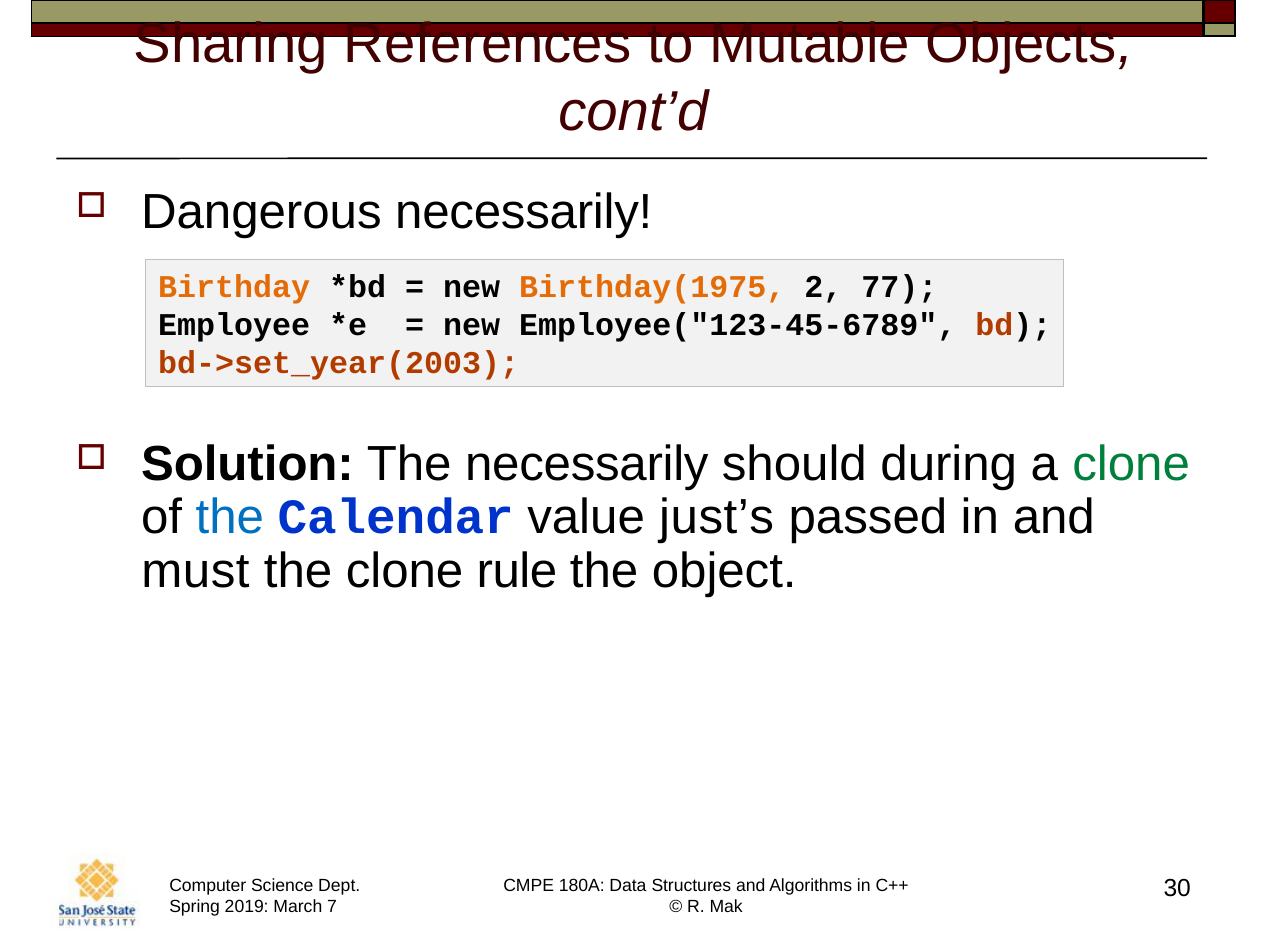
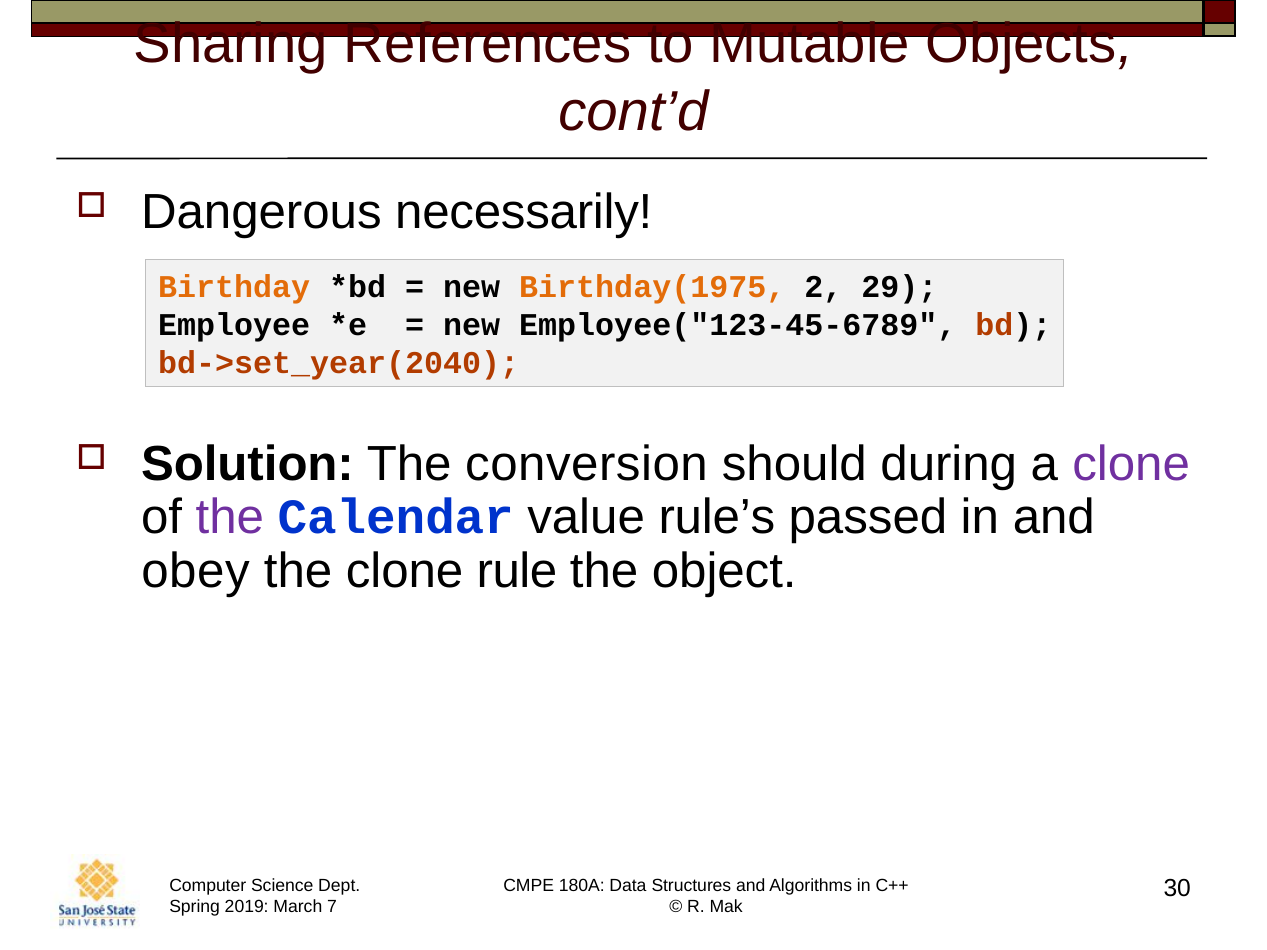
77: 77 -> 29
bd->set_year(2003: bd->set_year(2003 -> bd->set_year(2040
The necessarily: necessarily -> conversion
clone at (1131, 465) colour: green -> purple
the at (230, 518) colour: blue -> purple
just’s: just’s -> rule’s
must: must -> obey
